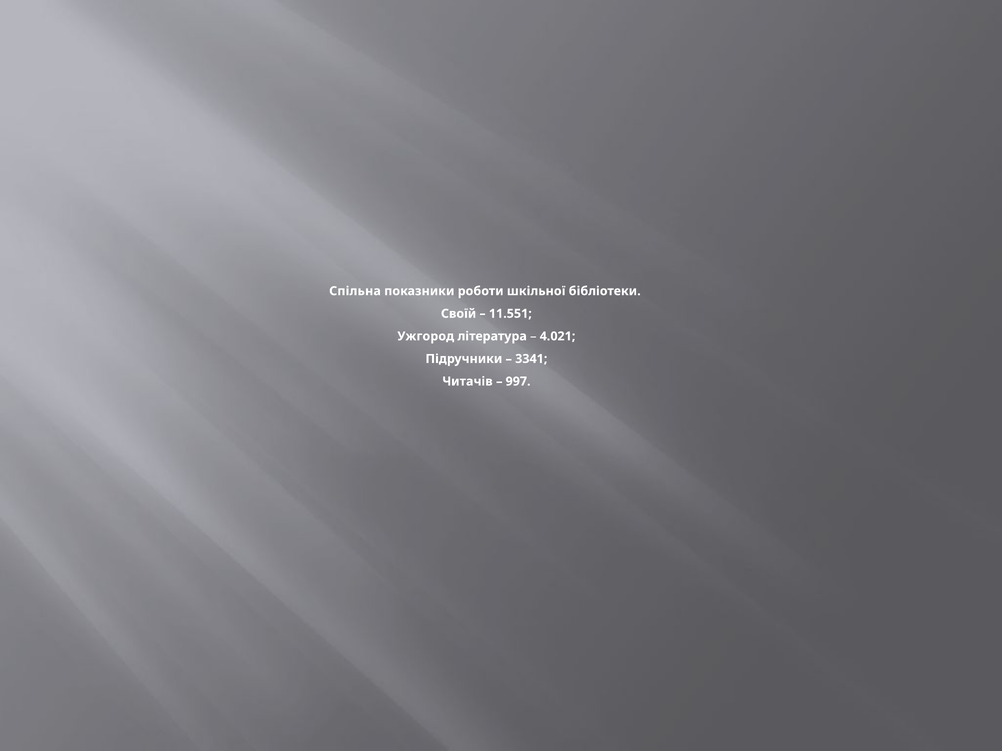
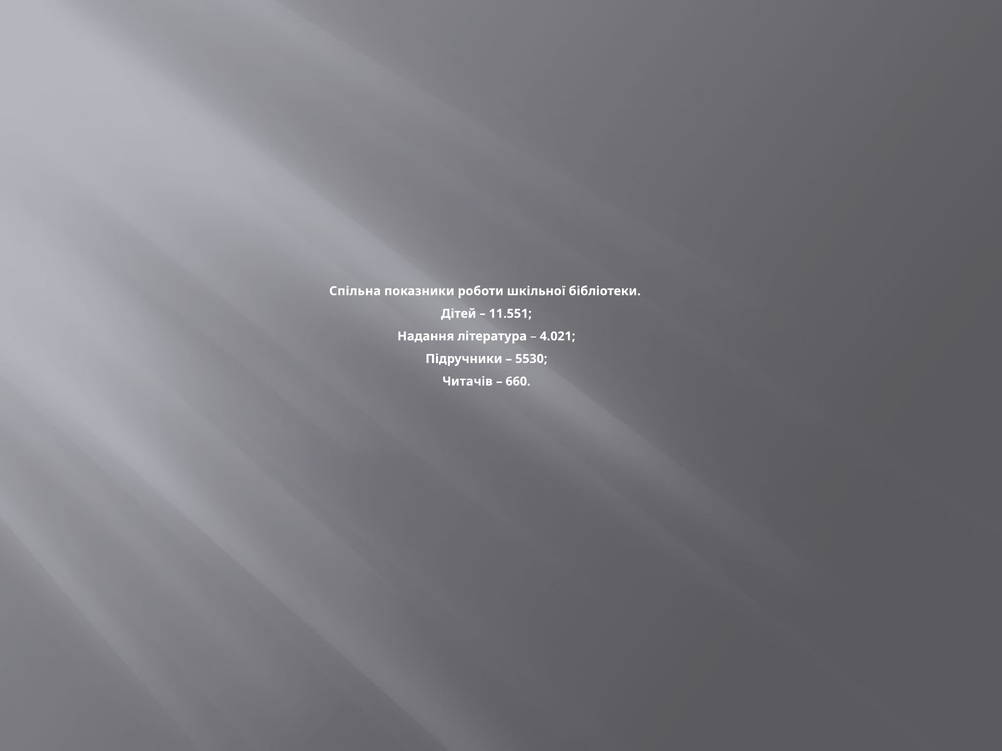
Своїй: Своїй -> Дітей
Ужгород: Ужгород -> Надання
3341: 3341 -> 5530
997: 997 -> 660
